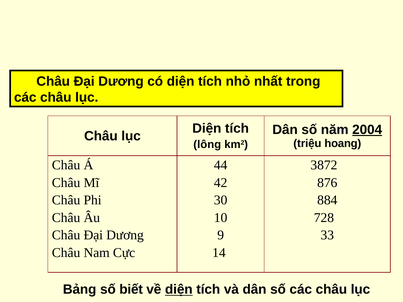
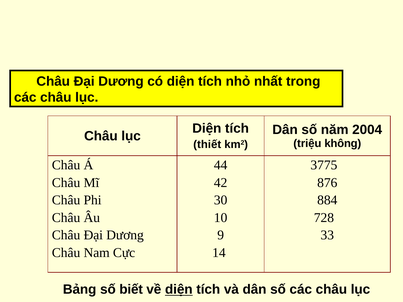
2004 underline: present -> none
hoang: hoang -> không
lông: lông -> thiết
3872: 3872 -> 3775
